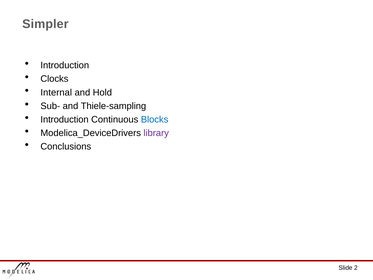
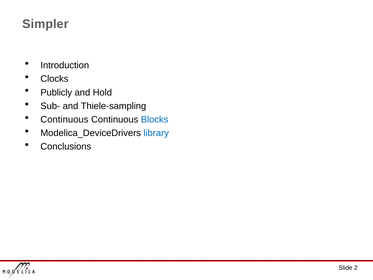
Internal: Internal -> Publicly
Introduction at (65, 119): Introduction -> Continuous
library colour: purple -> blue
